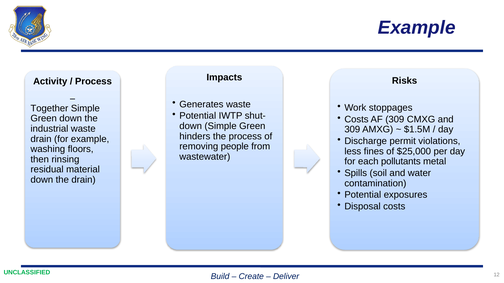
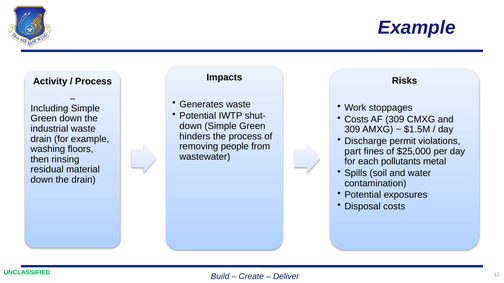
Together: Together -> Including
less: less -> part
